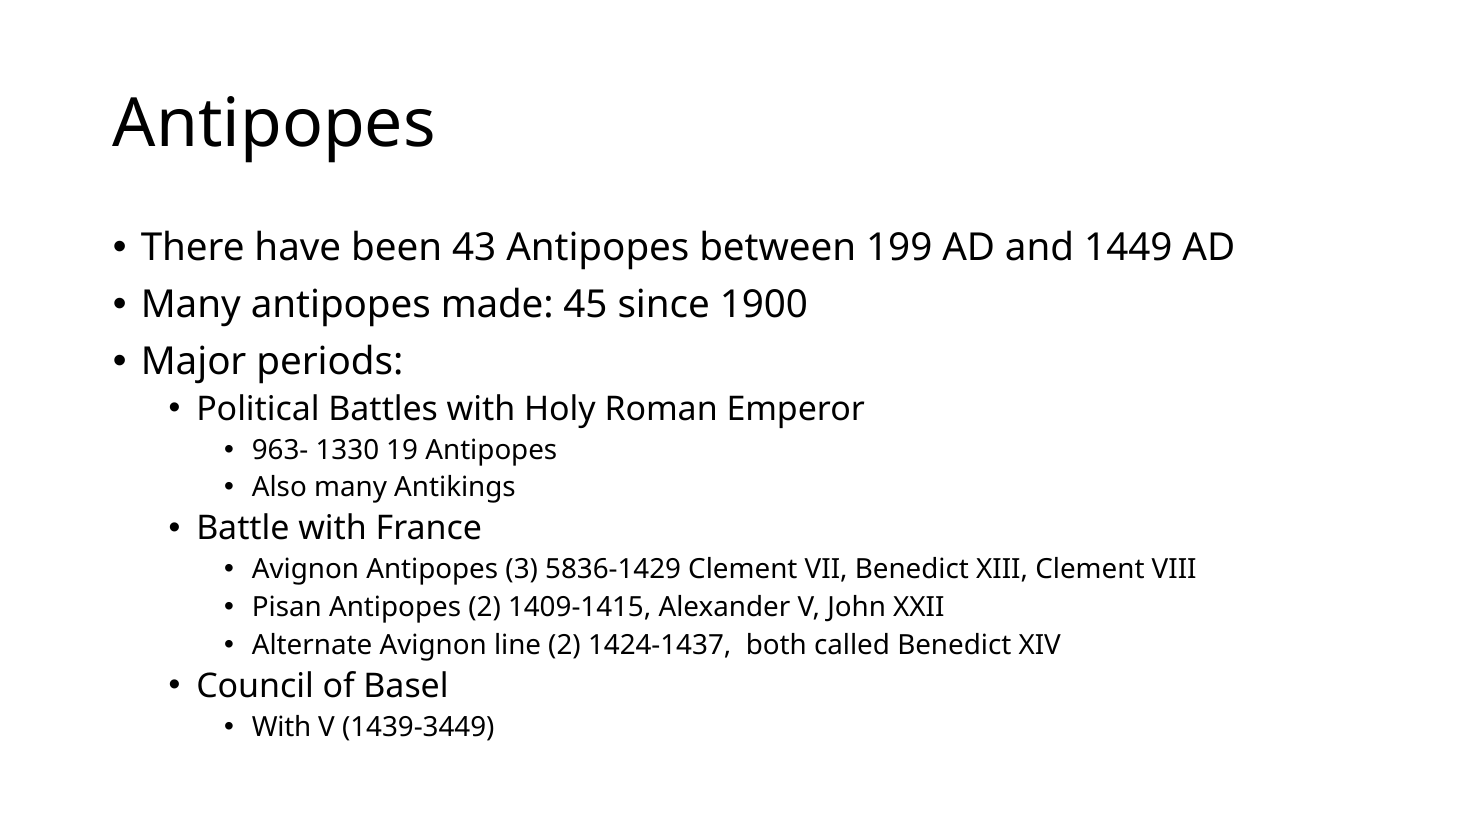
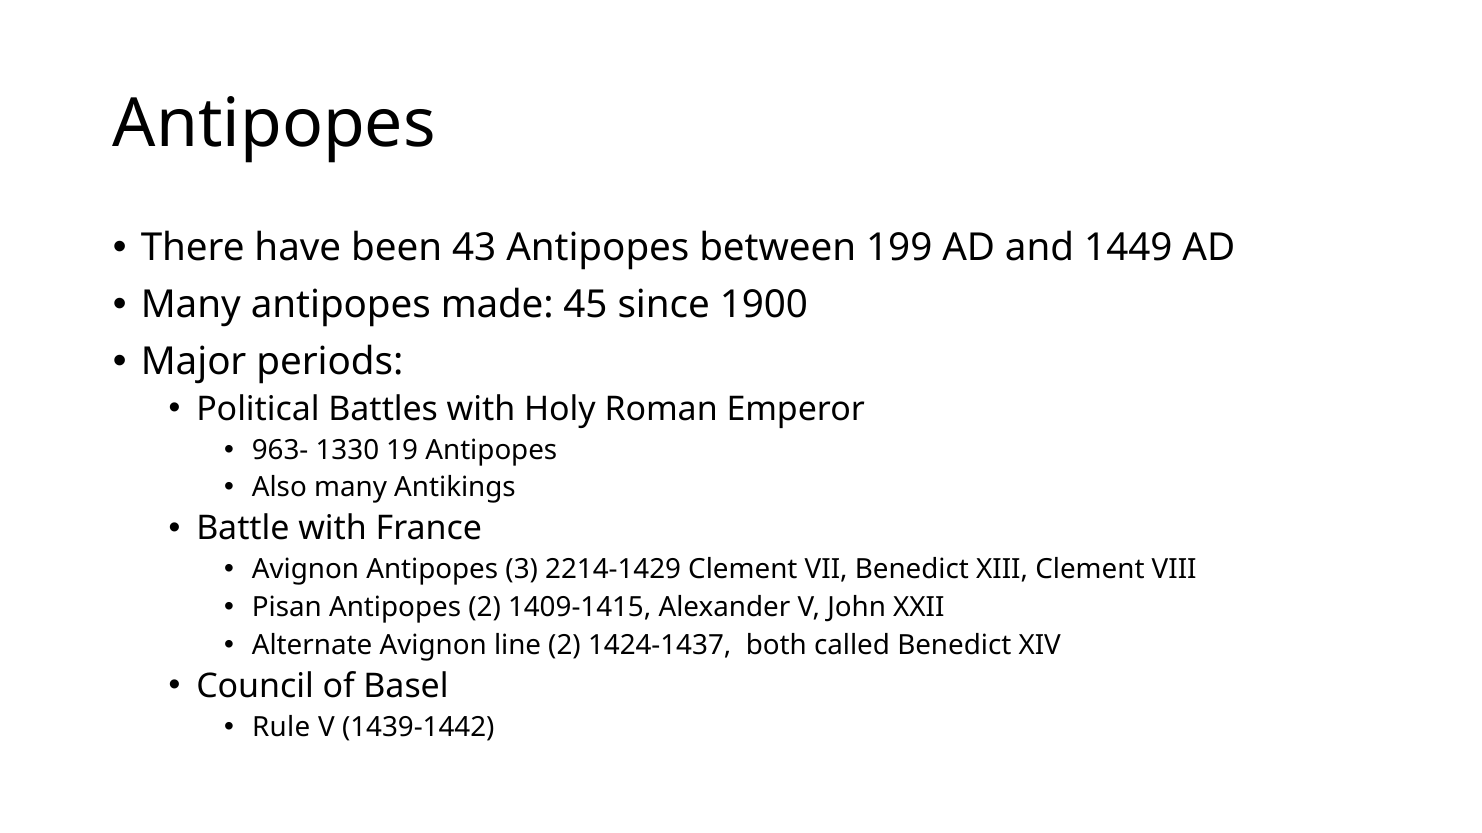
5836-1429: 5836-1429 -> 2214-1429
With at (282, 728): With -> Rule
1439-3449: 1439-3449 -> 1439-1442
